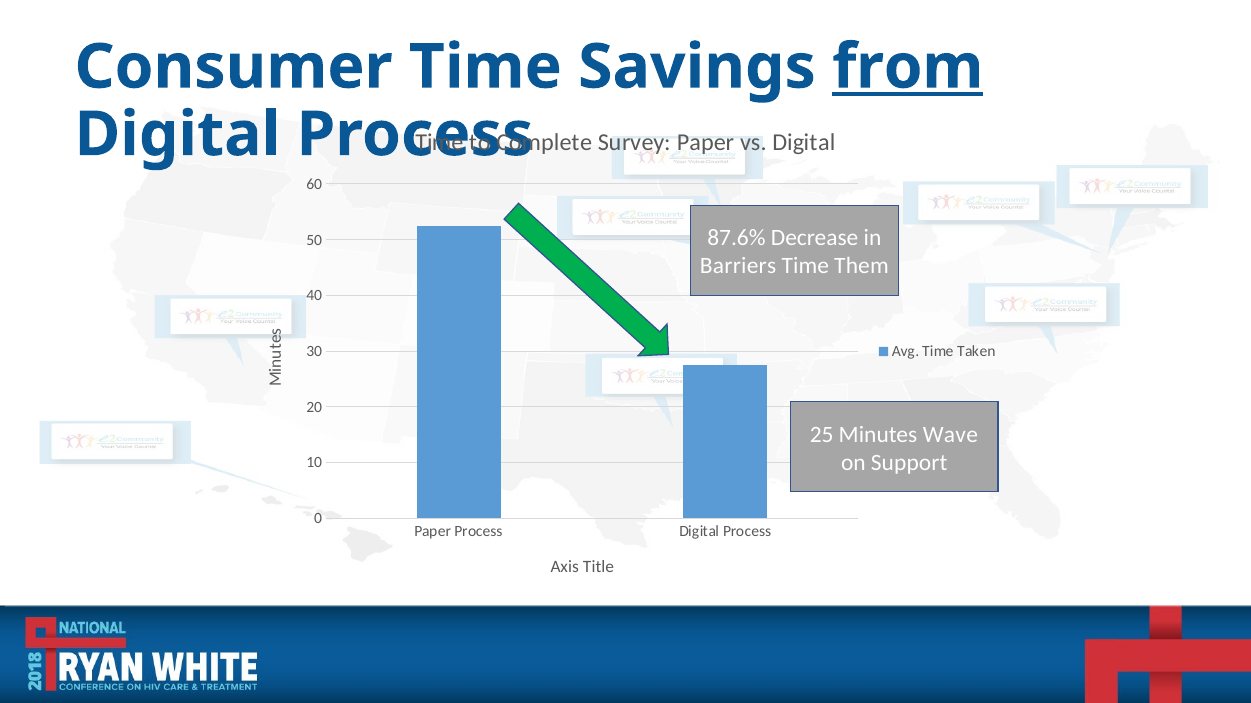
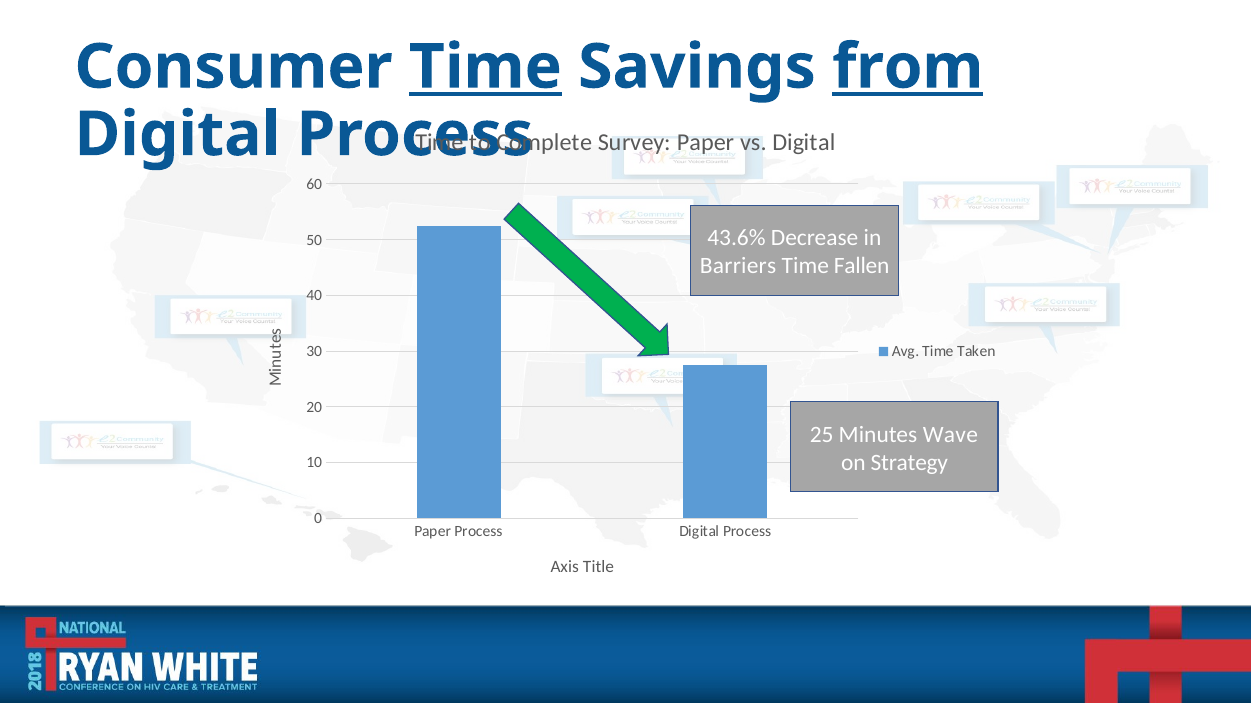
Time at (485, 67) underline: none -> present
87.6%: 87.6% -> 43.6%
Them: Them -> Fallen
Support: Support -> Strategy
